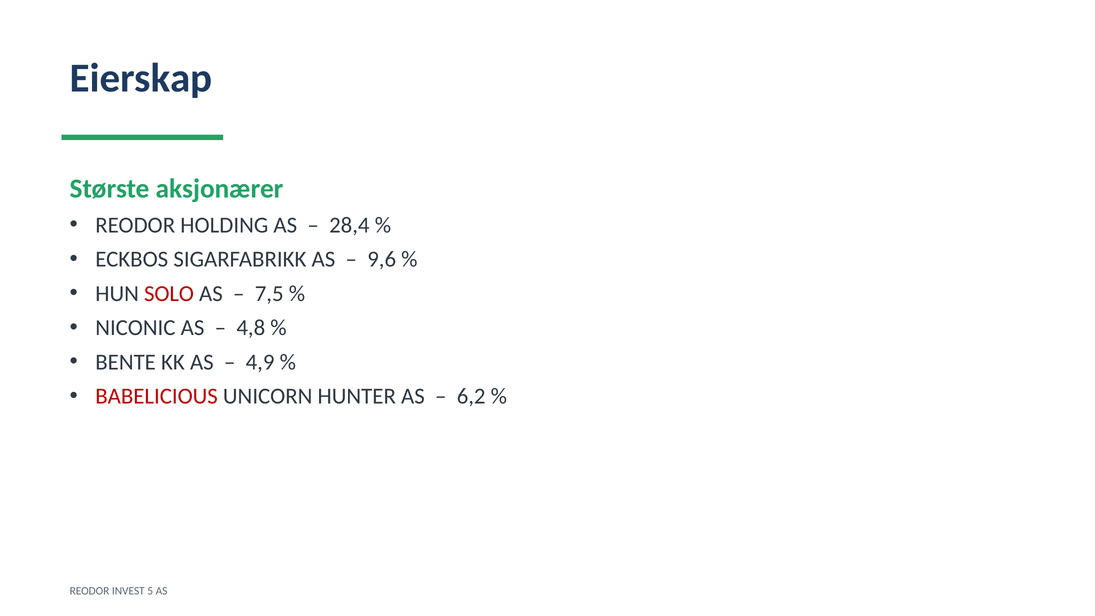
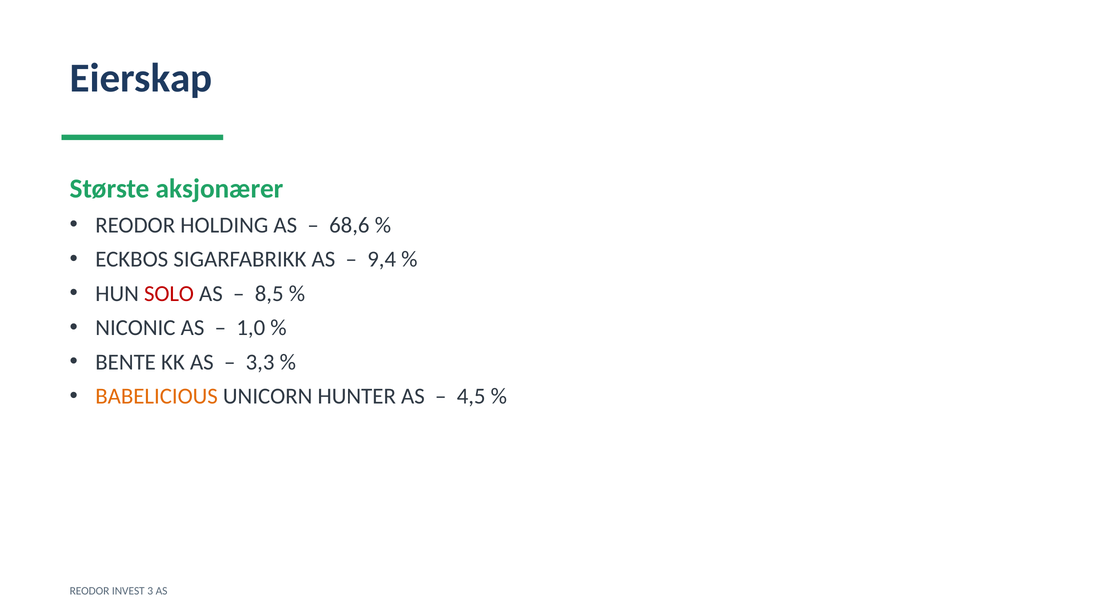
28,4: 28,4 -> 68,6
9,6: 9,6 -> 9,4
7,5: 7,5 -> 8,5
4,8: 4,8 -> 1,0
4,9: 4,9 -> 3,3
BABELICIOUS colour: red -> orange
6,2: 6,2 -> 4,5
5: 5 -> 3
